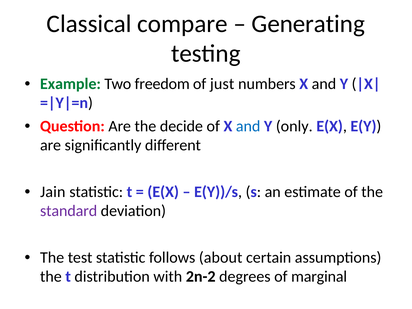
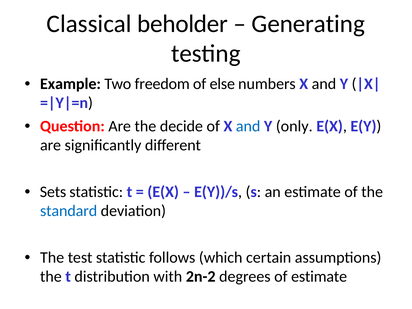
compare: compare -> beholder
Example colour: green -> black
just: just -> else
Jain: Jain -> Sets
standard colour: purple -> blue
about: about -> which
of marginal: marginal -> estimate
